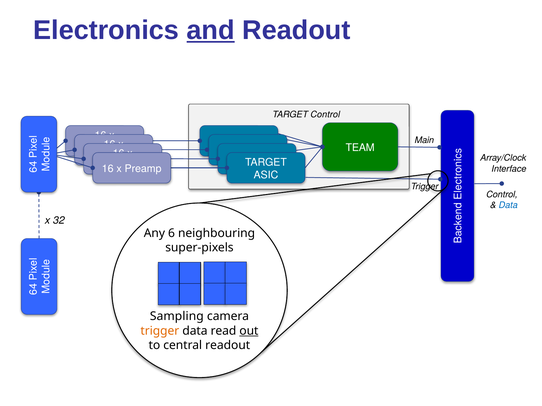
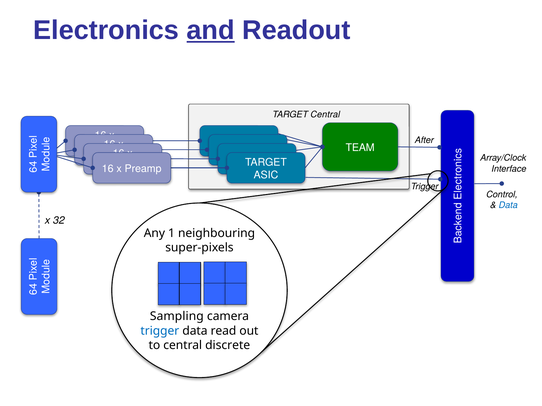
TARGET Control: Control -> Central
Main: Main -> After
Any 6: 6 -> 1
trigger at (160, 331) colour: orange -> blue
out underline: present -> none
central readout: readout -> discrete
